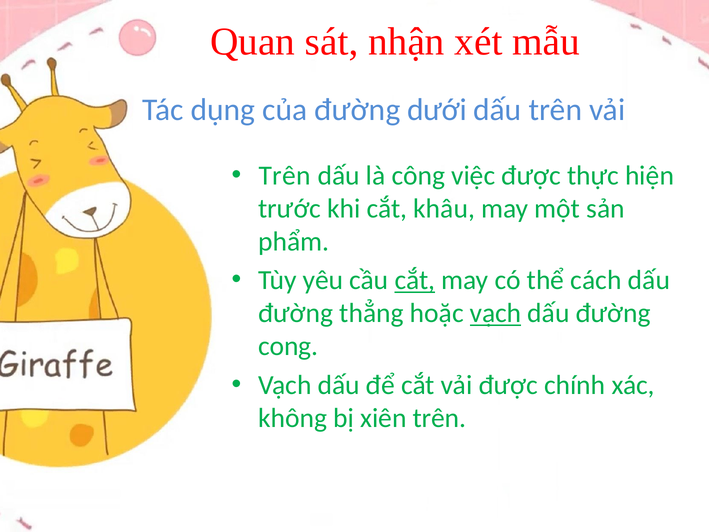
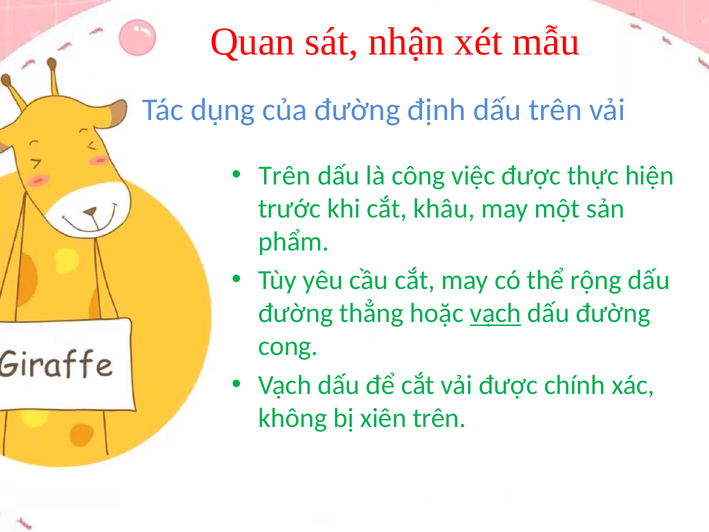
dưới: dưới -> định
cắt at (415, 280) underline: present -> none
cách: cách -> rộng
